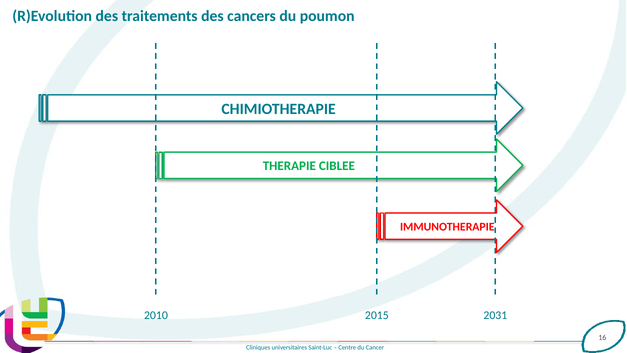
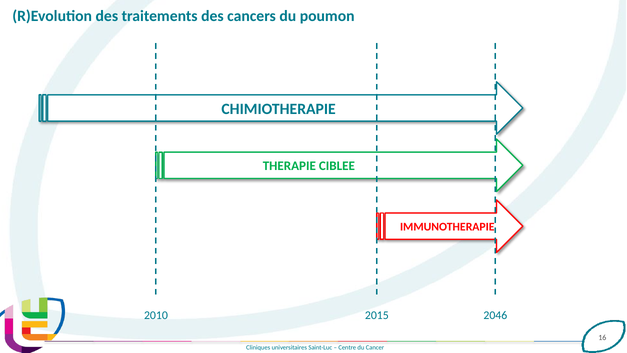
2031: 2031 -> 2046
